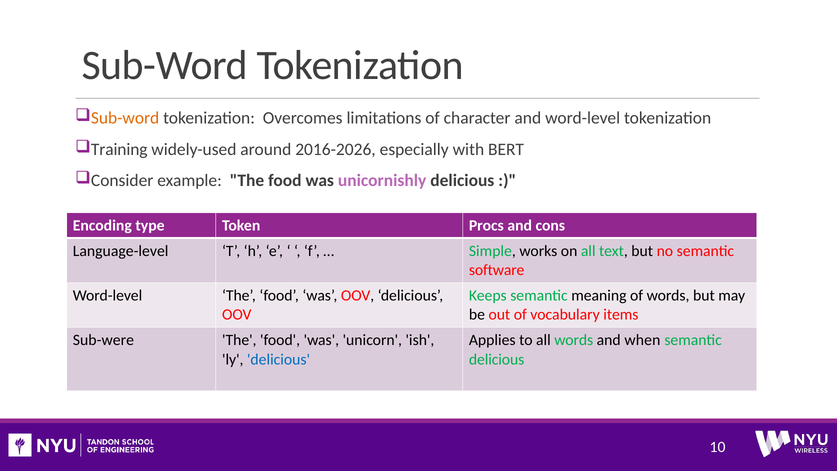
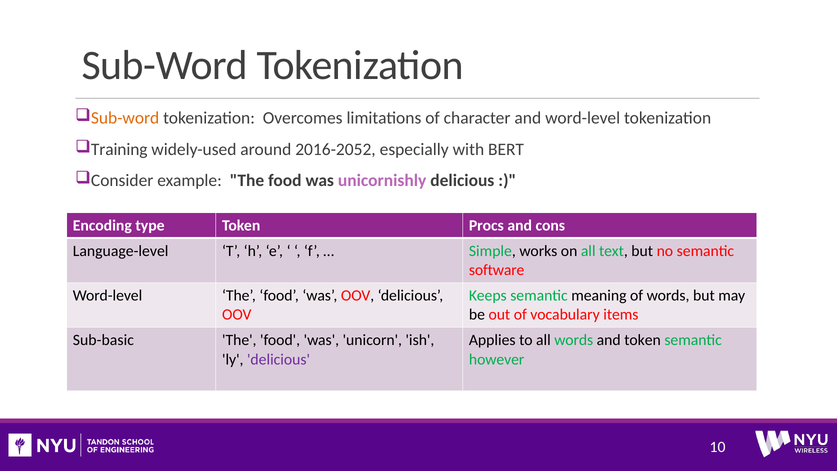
2016-2026: 2016-2026 -> 2016-2052
Sub-were: Sub-were -> Sub-basic
and when: when -> token
delicious at (279, 359) colour: blue -> purple
delicious at (497, 359): delicious -> however
